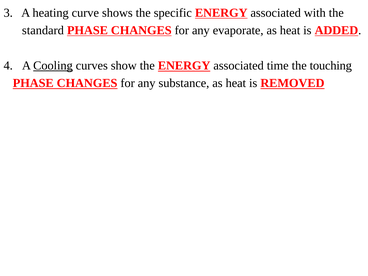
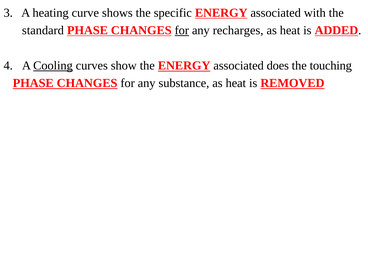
for at (182, 30) underline: none -> present
evaporate: evaporate -> recharges
time: time -> does
